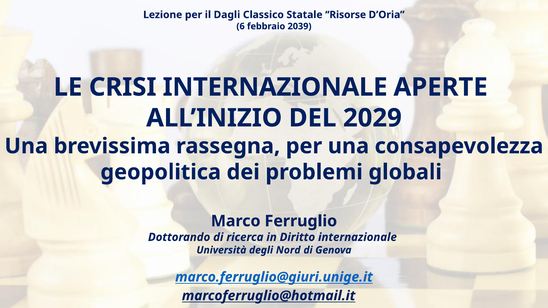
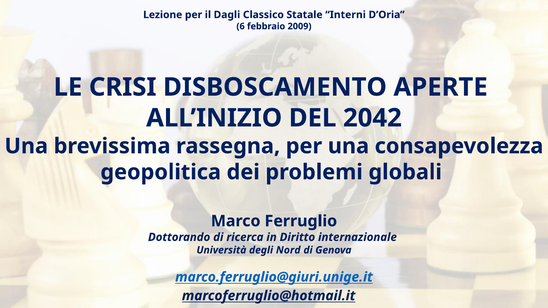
Risorse: Risorse -> Interni
2039: 2039 -> 2009
CRISI INTERNAZIONALE: INTERNAZIONALE -> DISBOSCAMENTO
2029: 2029 -> 2042
